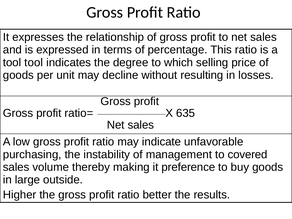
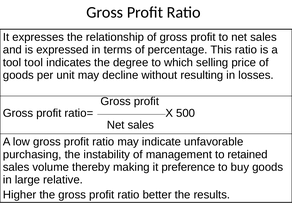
635: 635 -> 500
covered: covered -> retained
outside: outside -> relative
